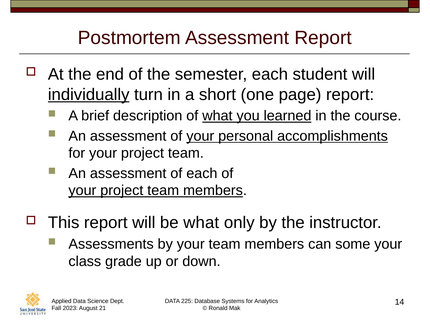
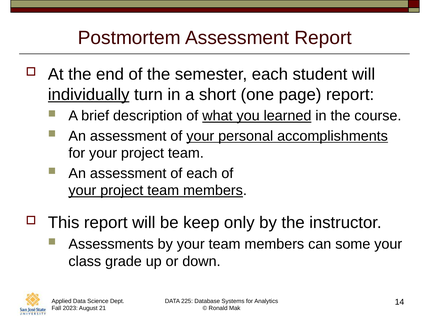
be what: what -> keep
